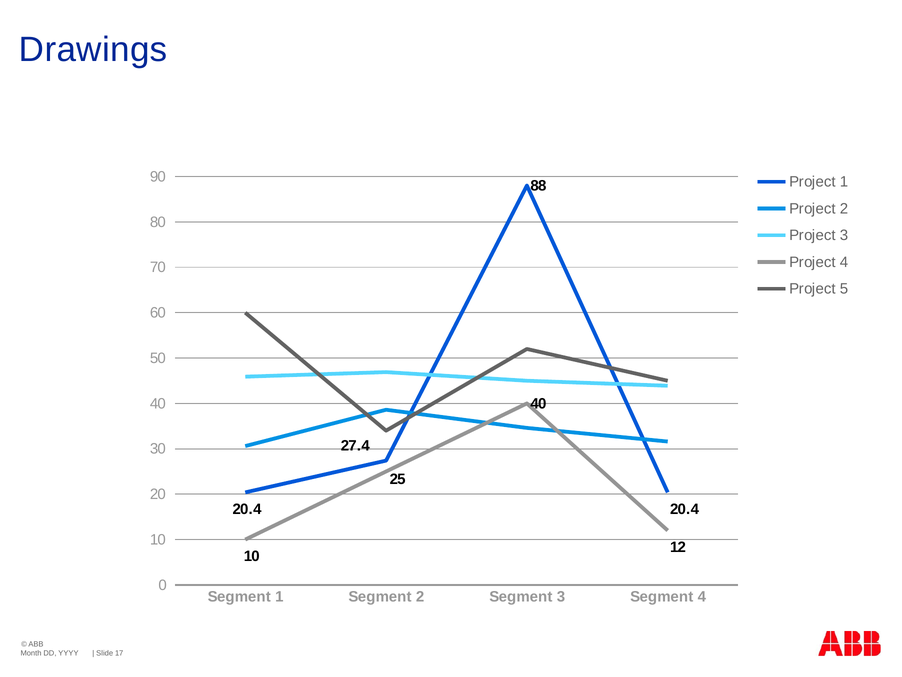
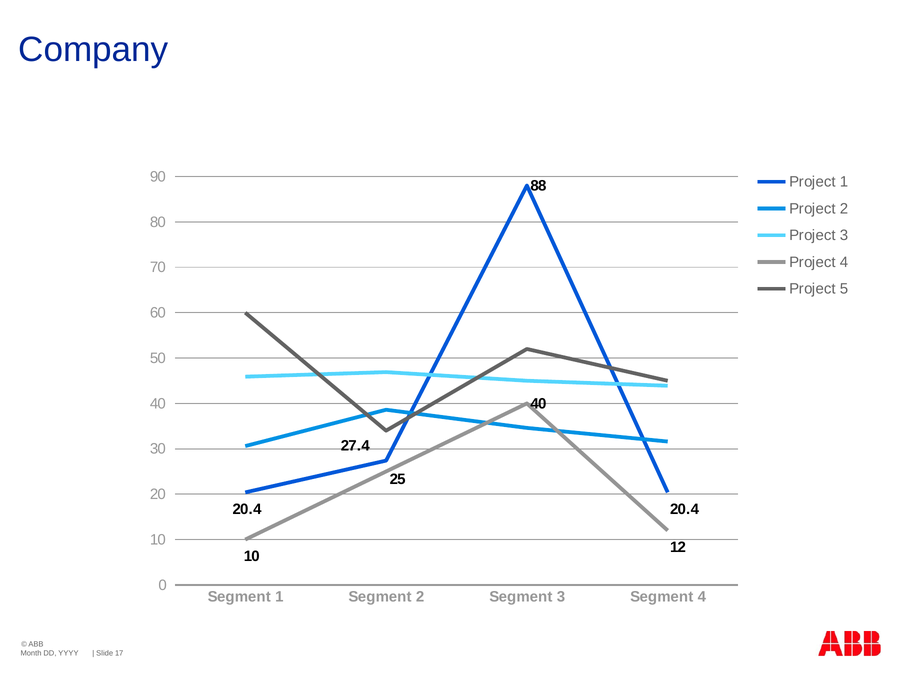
Drawings: Drawings -> Company
